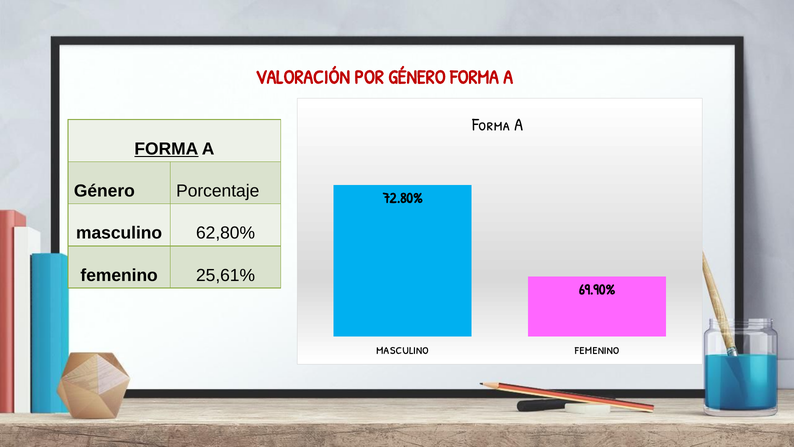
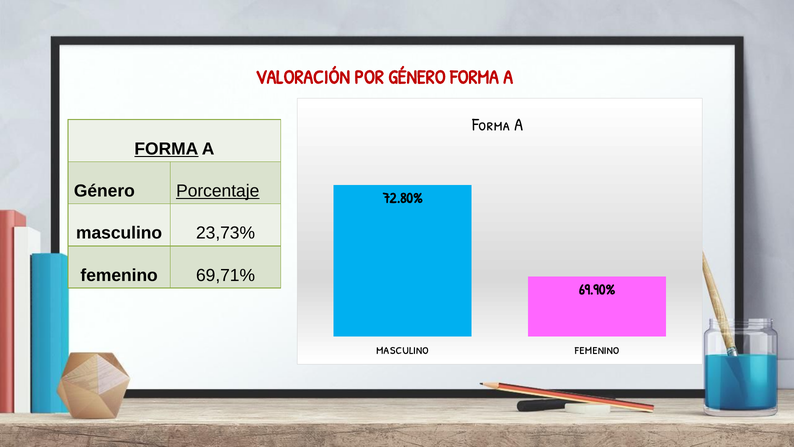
Porcentaje underline: none -> present
62,80%: 62,80% -> 23,73%
25,61%: 25,61% -> 69,71%
